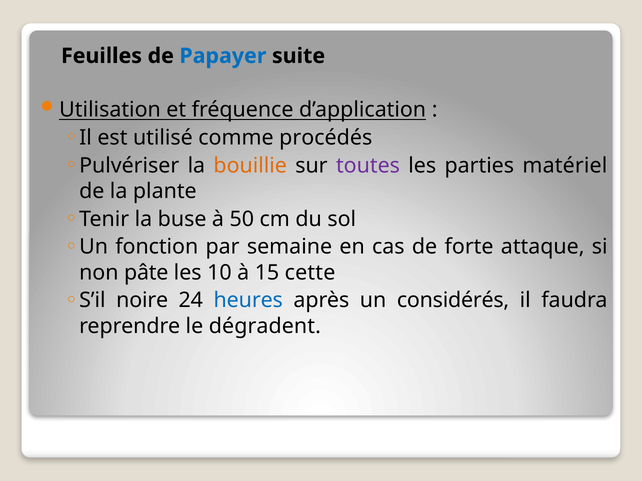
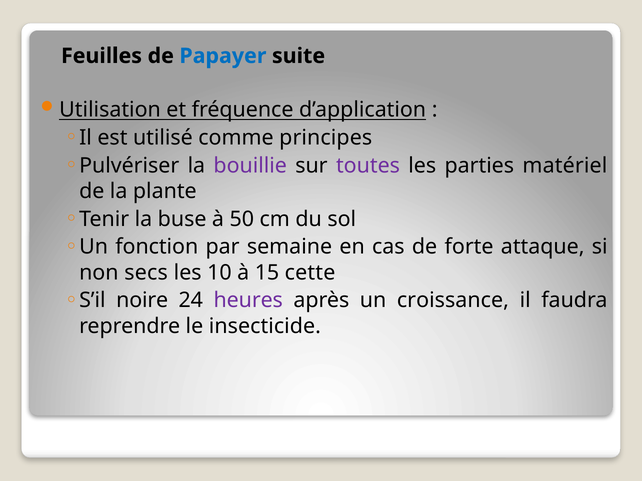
procédés: procédés -> principes
bouillie colour: orange -> purple
pâte: pâte -> secs
heures colour: blue -> purple
considérés: considérés -> croissance
dégradent: dégradent -> insecticide
